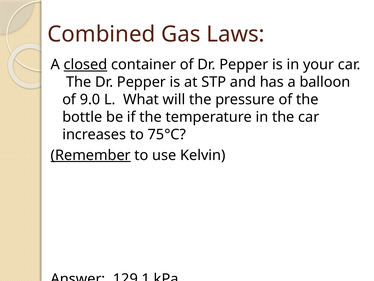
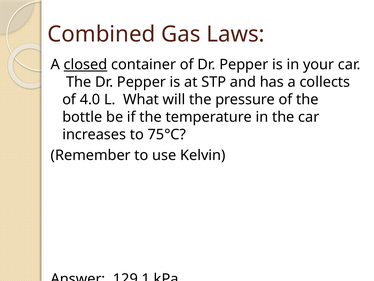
balloon: balloon -> collects
9.0: 9.0 -> 4.0
Remember underline: present -> none
